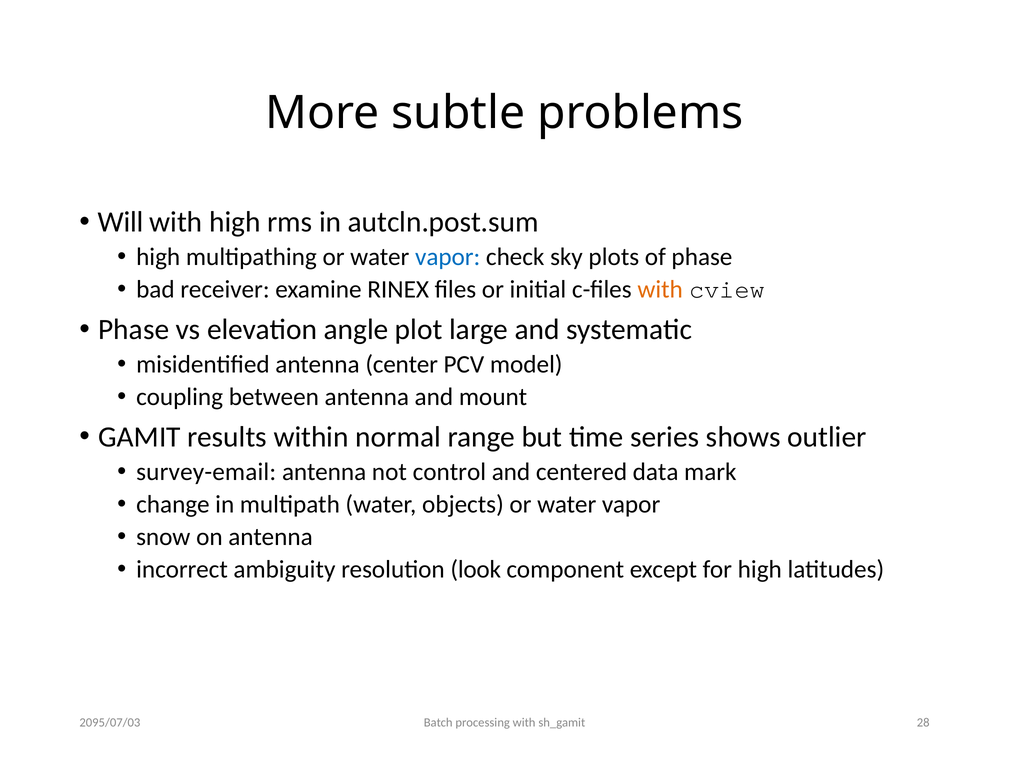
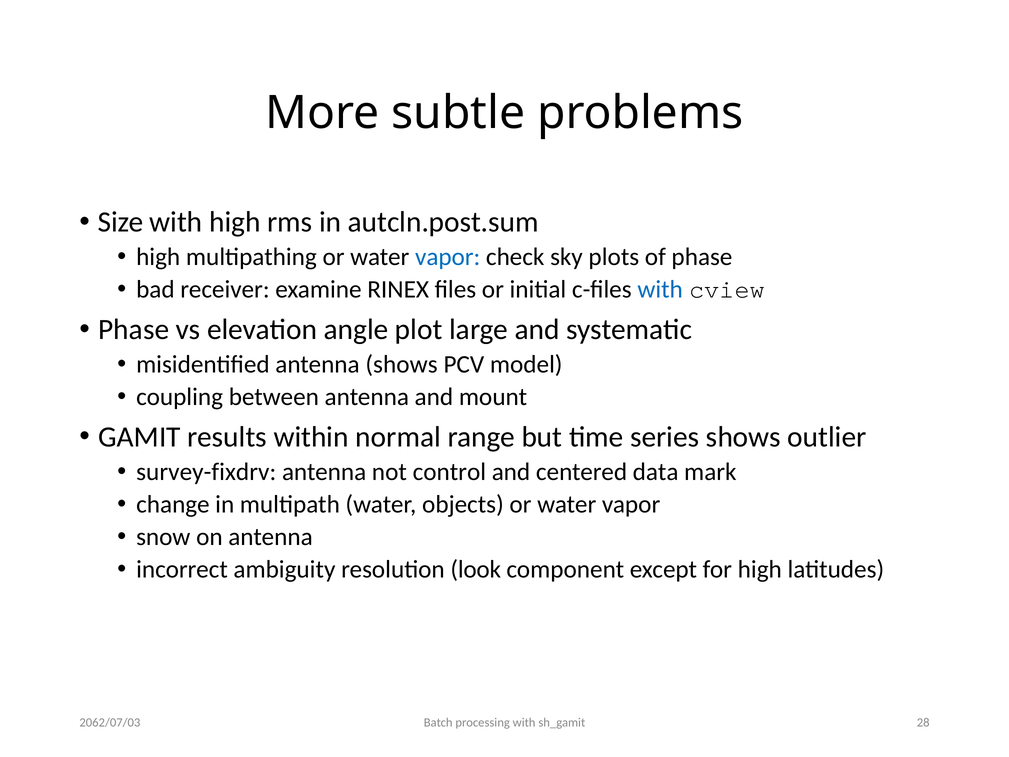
Will: Will -> Size
with at (660, 289) colour: orange -> blue
antenna center: center -> shows
survey-email: survey-email -> survey-fixdrv
2095/07/03: 2095/07/03 -> 2062/07/03
